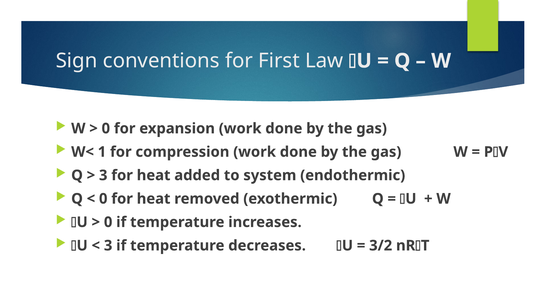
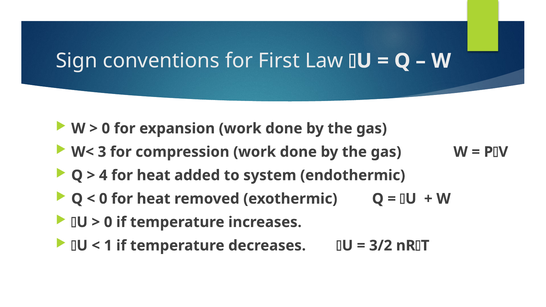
1: 1 -> 3
3 at (103, 175): 3 -> 4
3 at (108, 246): 3 -> 1
